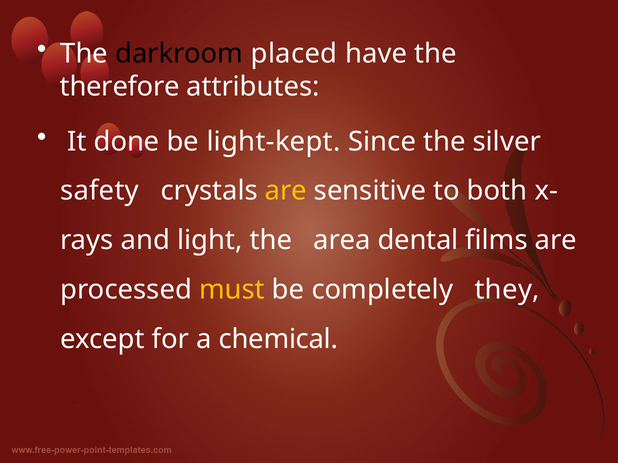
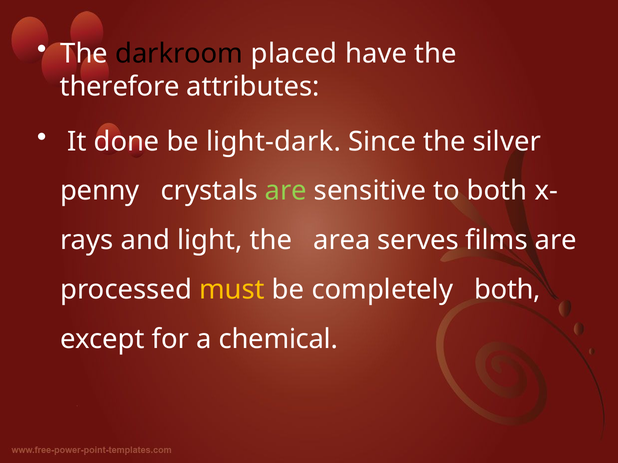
light-kept: light-kept -> light-dark
safety: safety -> penny
are at (286, 191) colour: yellow -> light green
dental: dental -> serves
completely they: they -> both
